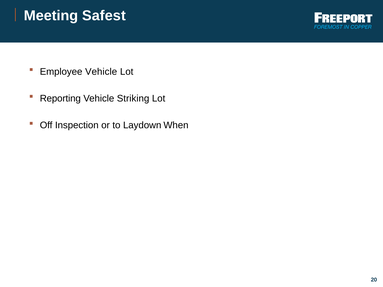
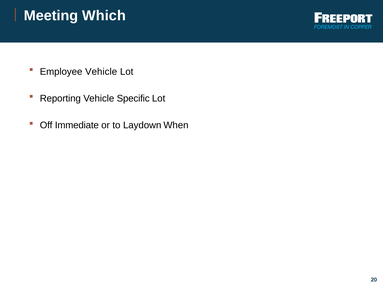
Safest: Safest -> Which
Striking: Striking -> Specific
Inspection: Inspection -> Immediate
